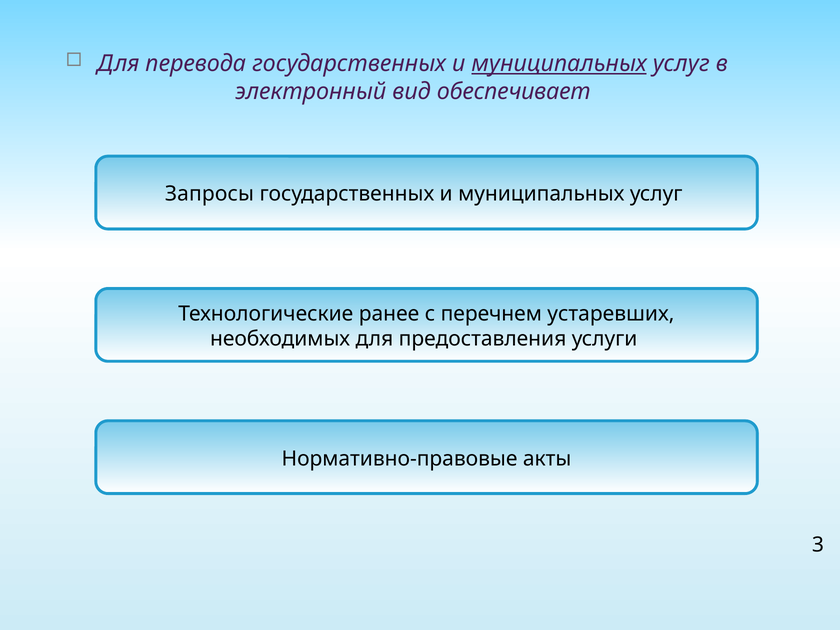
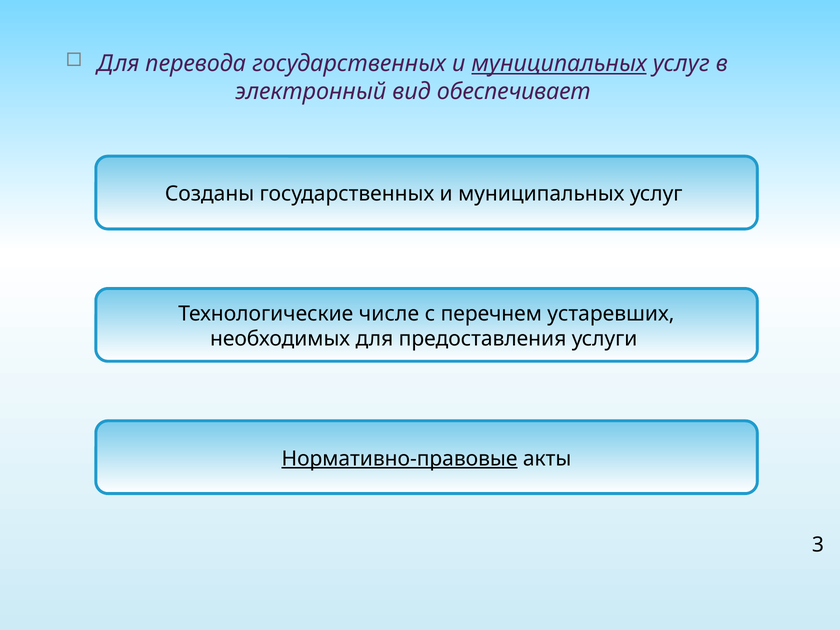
Запросы: Запросы -> Созданы
ранее: ранее -> числе
Нормативно-правовые underline: none -> present
